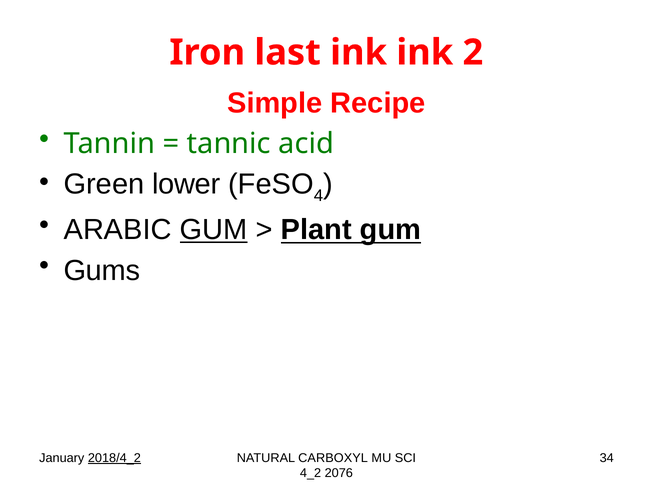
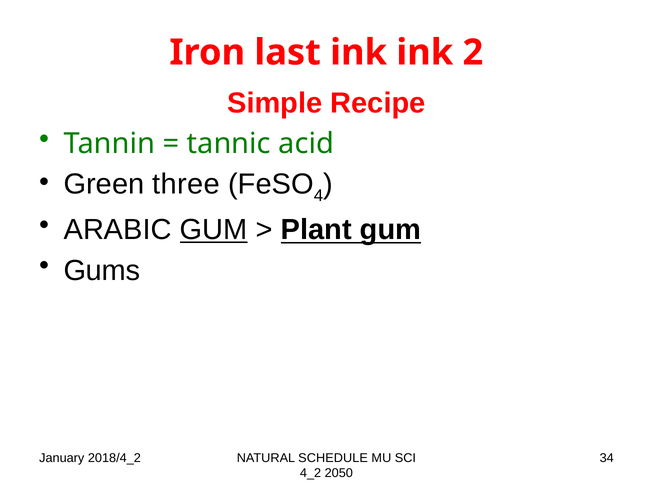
lower: lower -> three
2018/4_2 underline: present -> none
CARBOXYL: CARBOXYL -> SCHEDULE
2076: 2076 -> 2050
